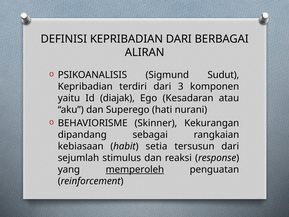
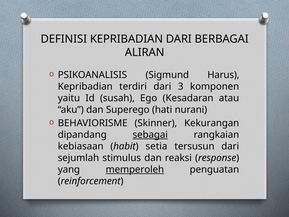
Sudut: Sudut -> Harus
diajak: diajak -> susah
sebagai underline: none -> present
